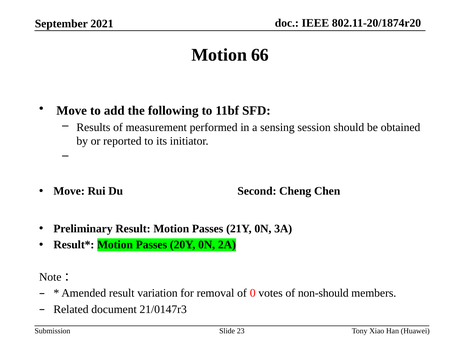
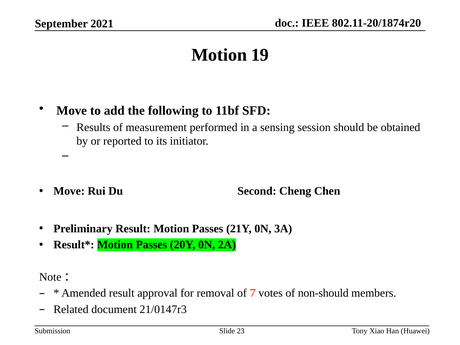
66: 66 -> 19
variation: variation -> approval
0: 0 -> 7
